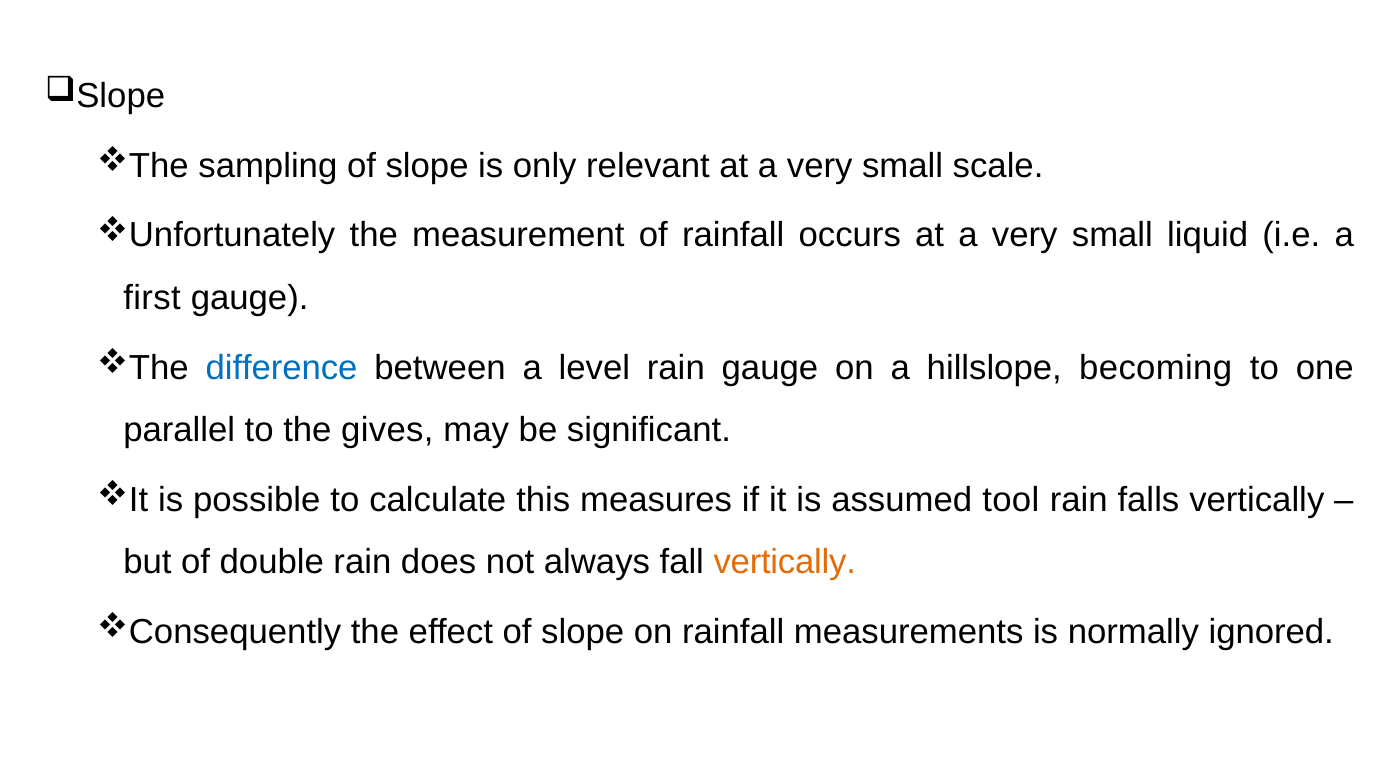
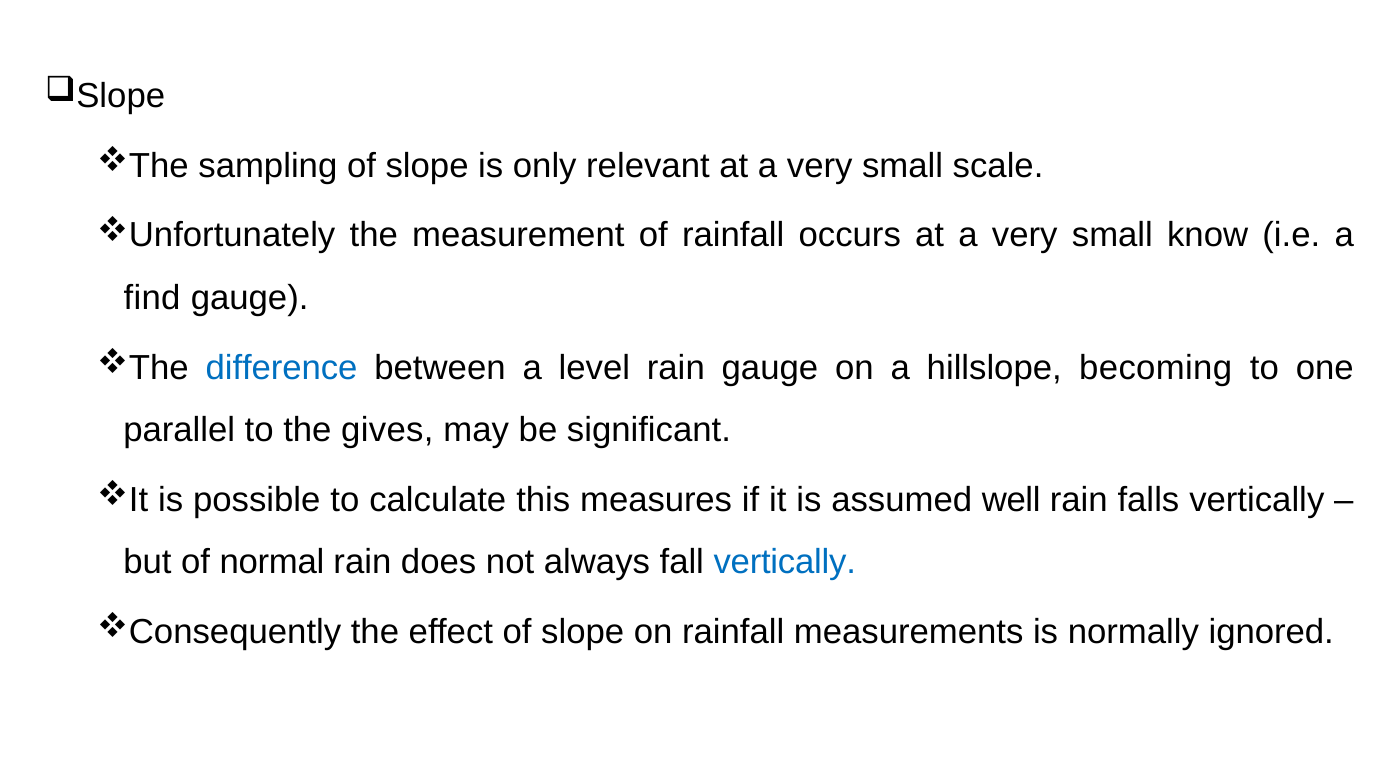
liquid: liquid -> know
first: first -> find
tool: tool -> well
double: double -> normal
vertically at (785, 563) colour: orange -> blue
